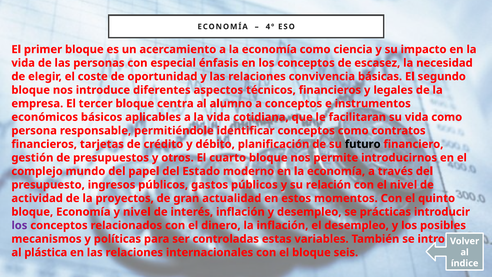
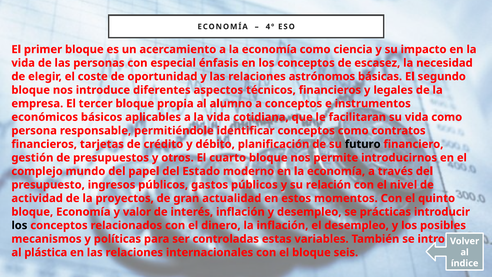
convivencia: convivencia -> astrónomos
centra: centra -> propia
y nivel: nivel -> valor
los at (19, 225) colour: purple -> black
